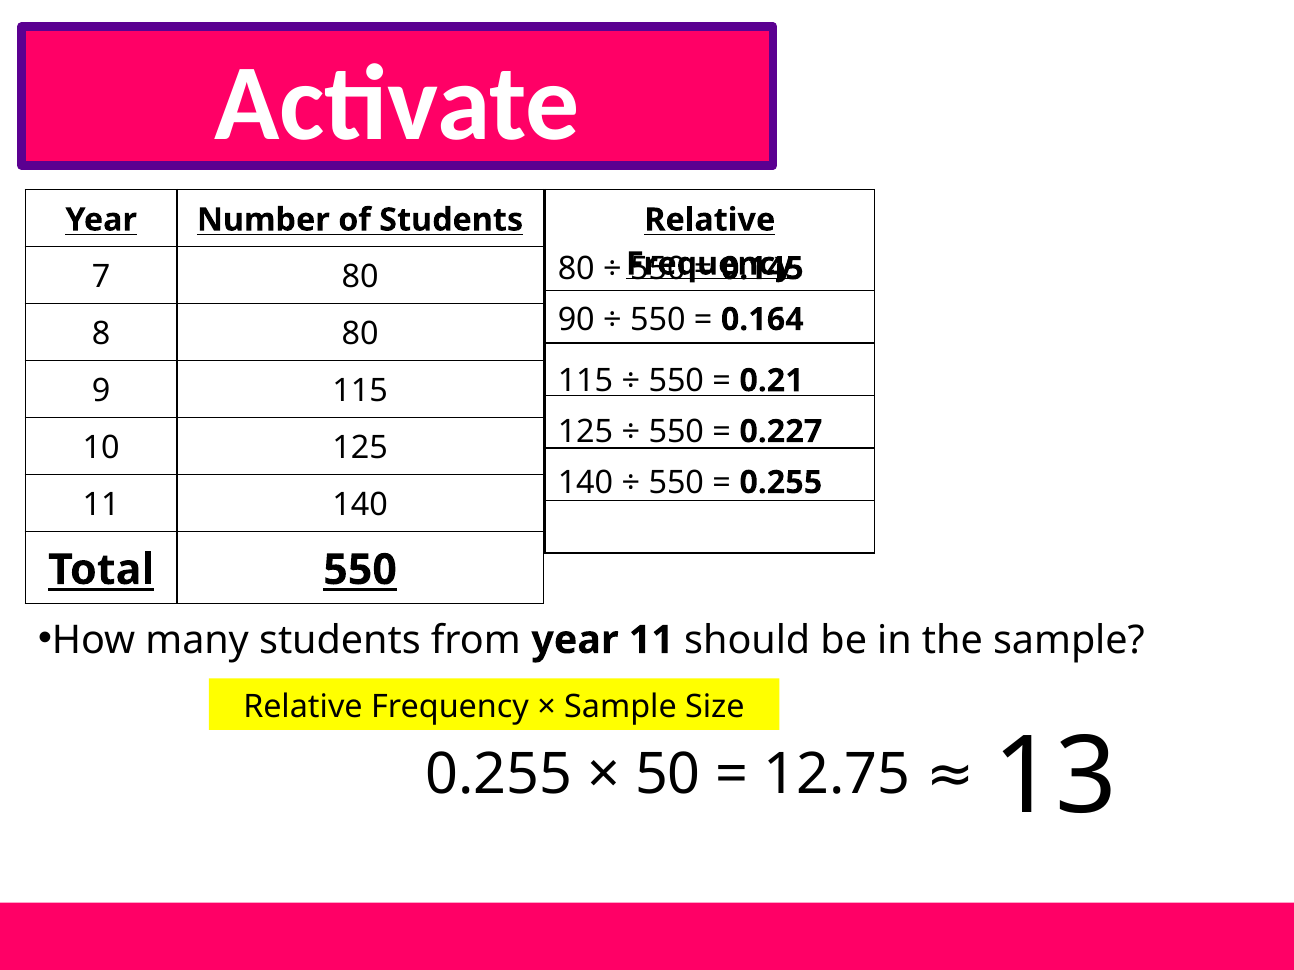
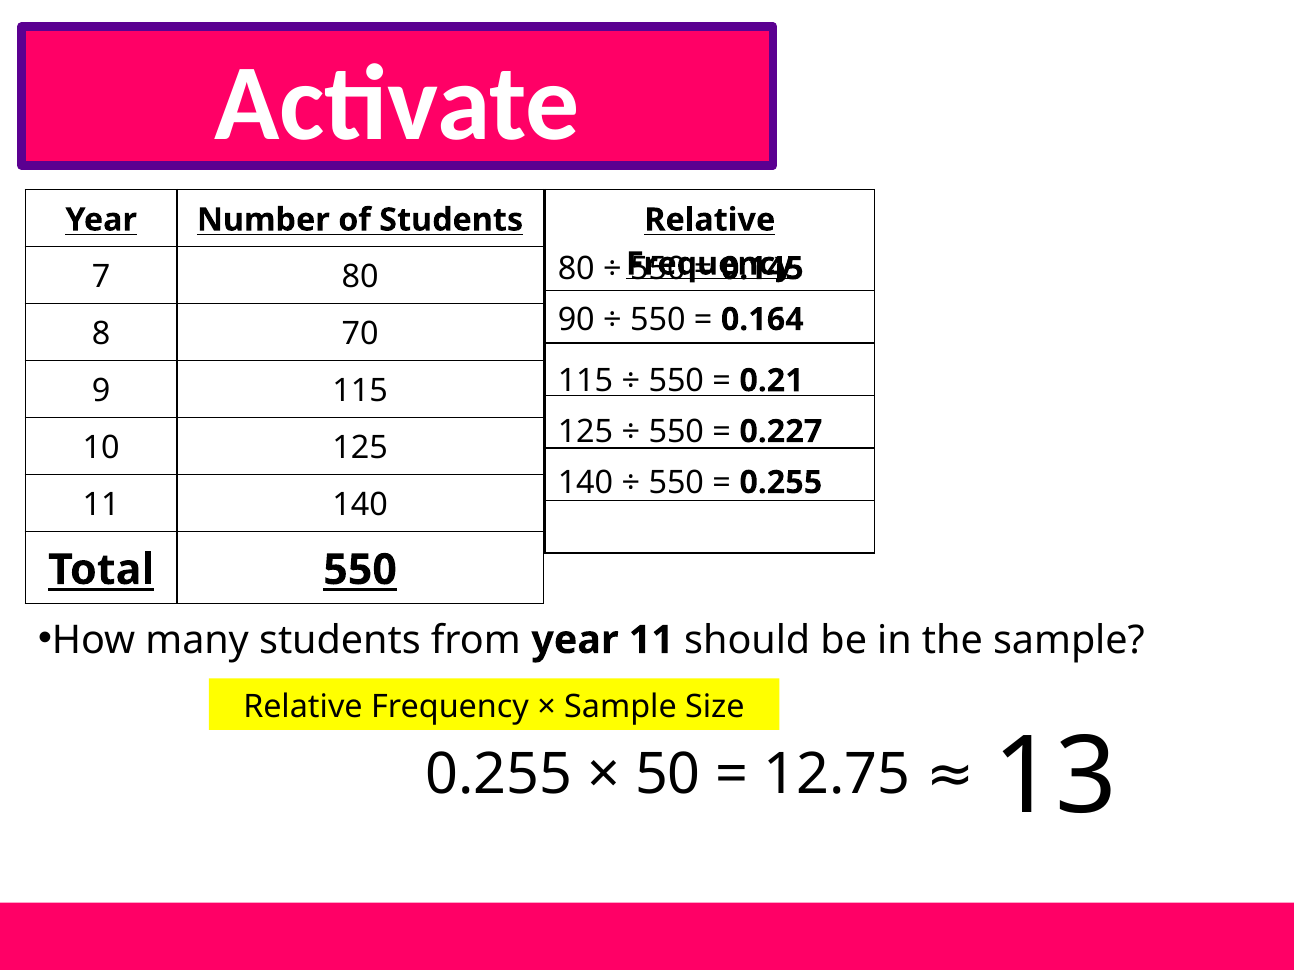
8 80: 80 -> 70
